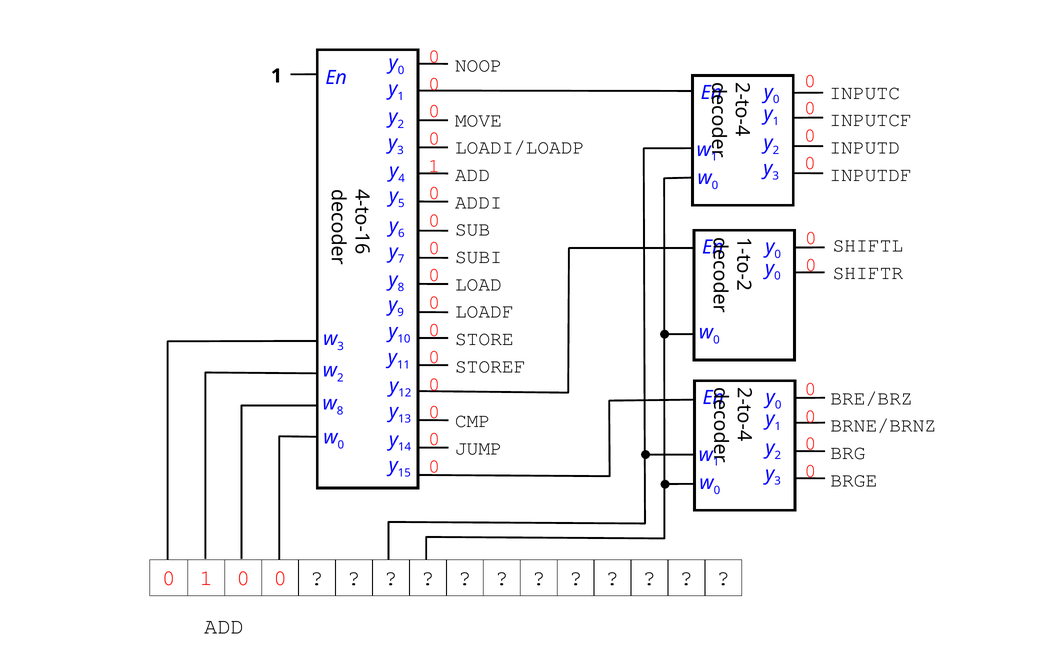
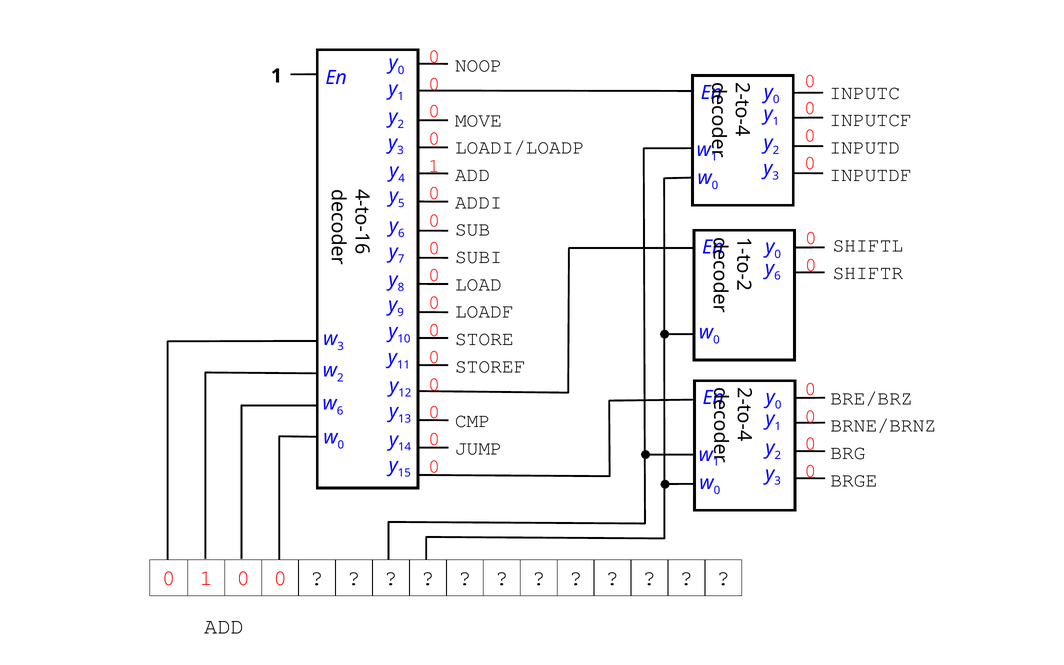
0 at (777, 276): 0 -> 6
8 at (340, 411): 8 -> 6
